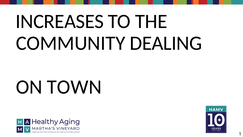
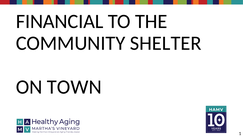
INCREASES: INCREASES -> FINANCIAL
DEALING: DEALING -> SHELTER
